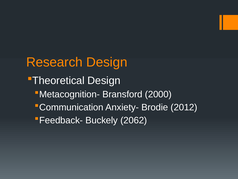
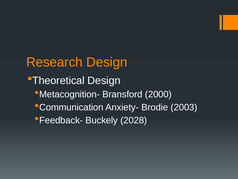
2012: 2012 -> 2003
2062: 2062 -> 2028
